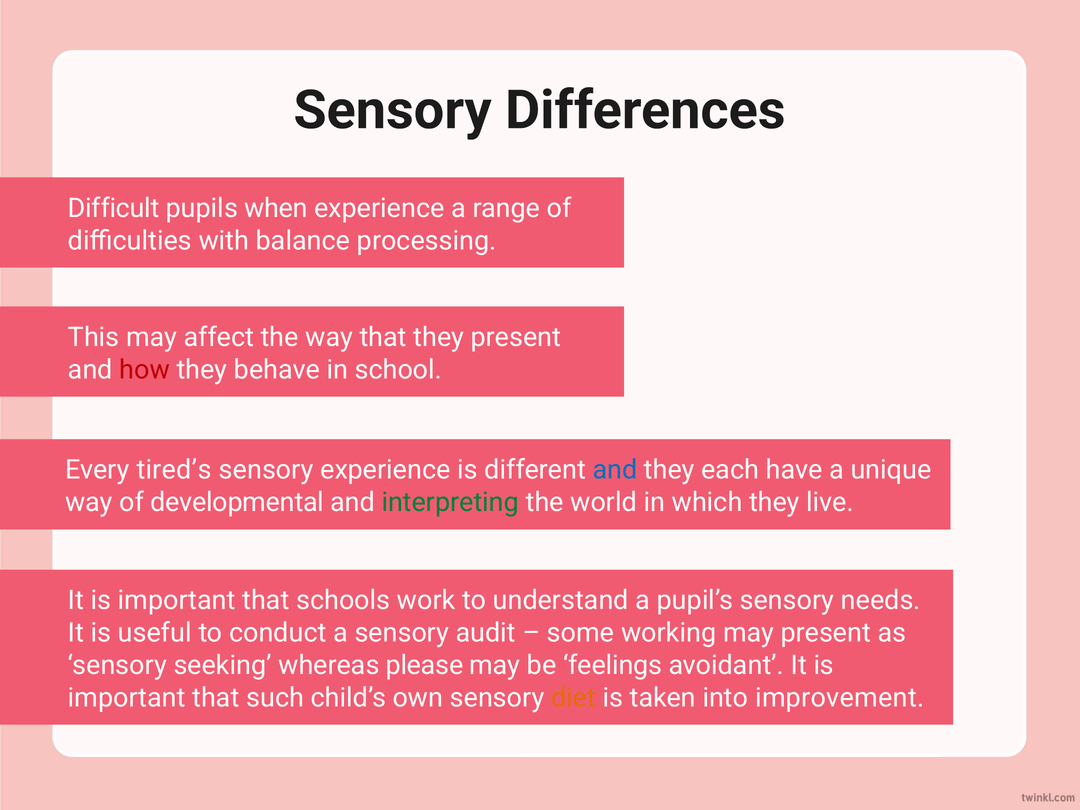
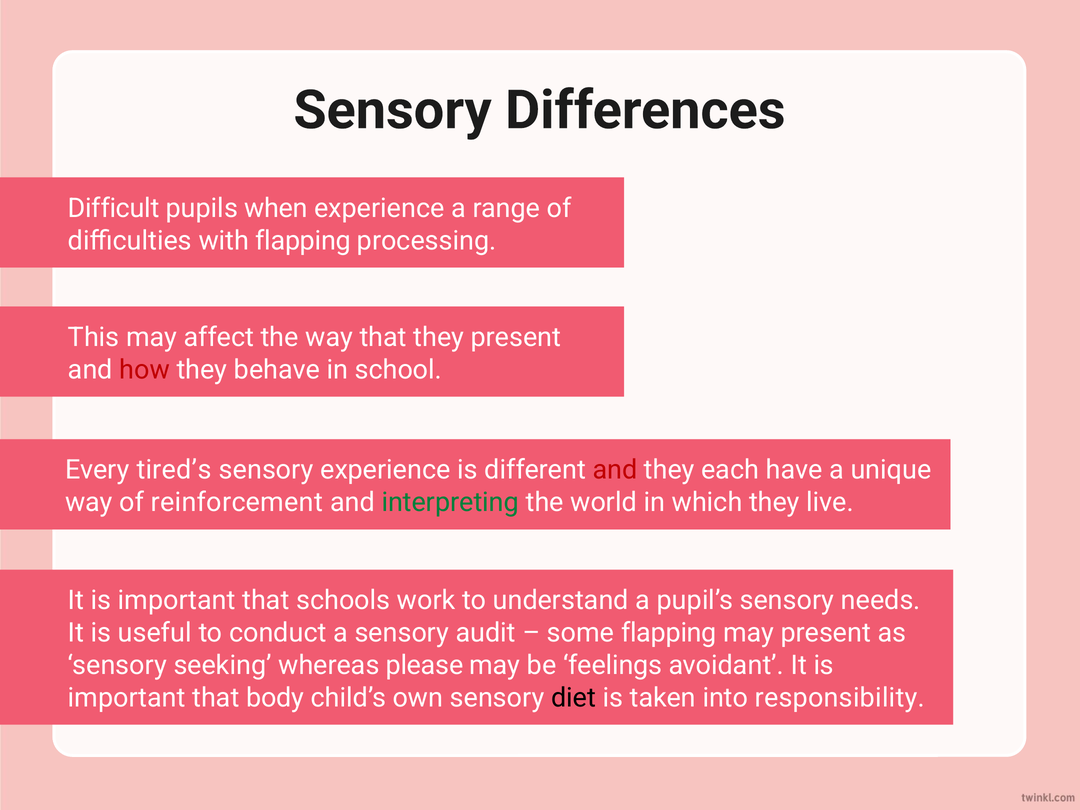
with balance: balance -> flapping
and at (615, 470) colour: blue -> red
developmental: developmental -> reinforcement
some working: working -> flapping
such: such -> body
diet colour: orange -> black
improvement: improvement -> responsibility
